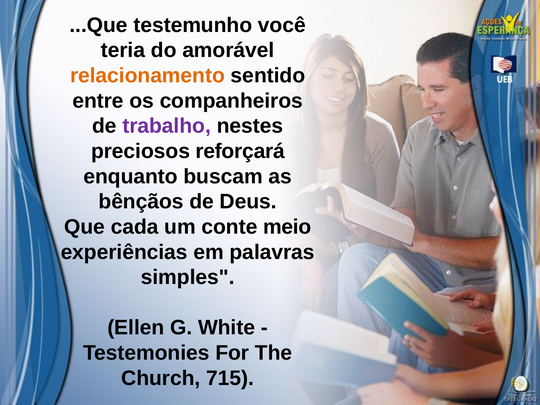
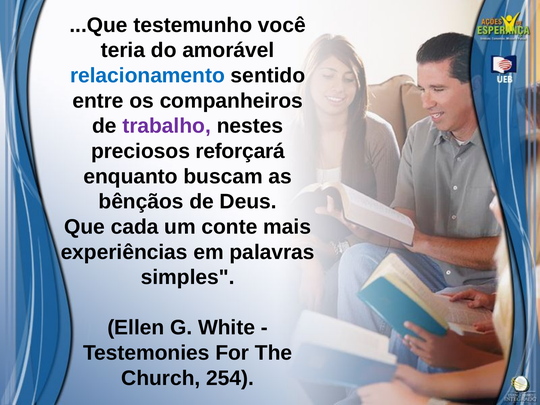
relacionamento colour: orange -> blue
meio: meio -> mais
715: 715 -> 254
